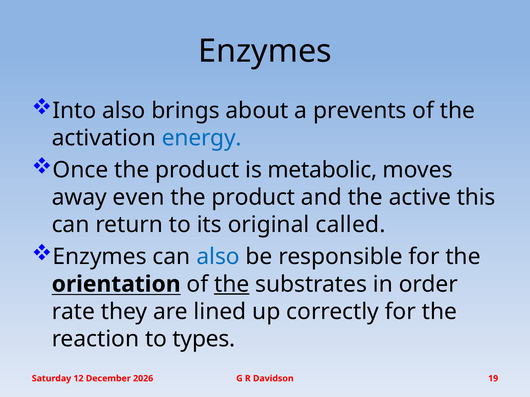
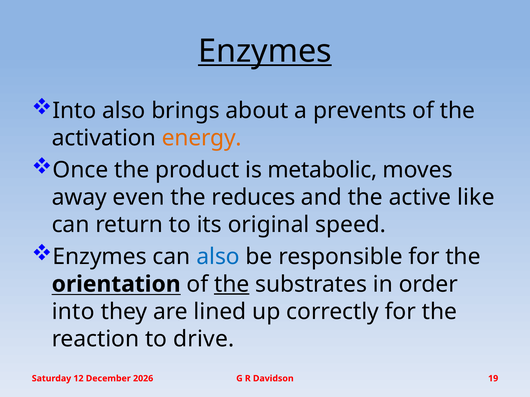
Enzymes at (265, 51) underline: none -> present
energy colour: blue -> orange
product at (253, 198): product -> reduces
this: this -> like
called: called -> speed
rate at (73, 312): rate -> into
types: types -> drive
